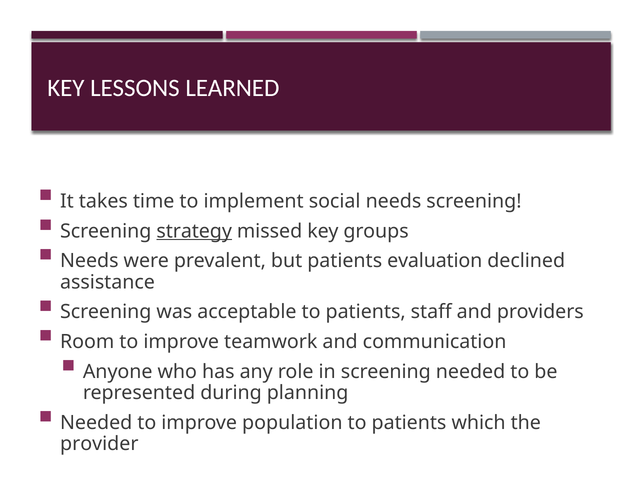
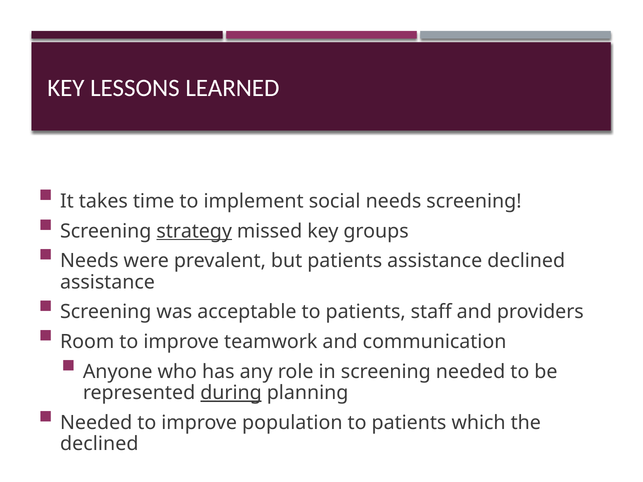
patients evaluation: evaluation -> assistance
during underline: none -> present
provider at (99, 444): provider -> declined
